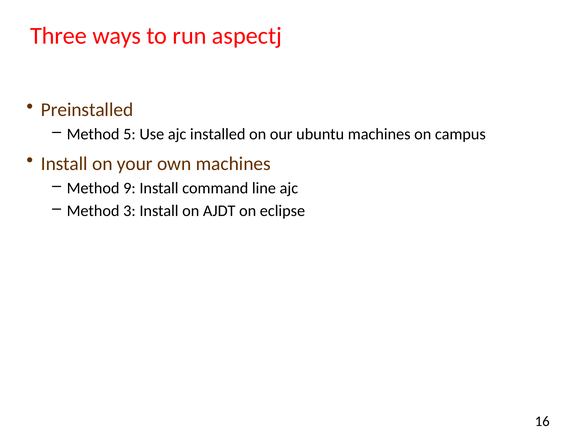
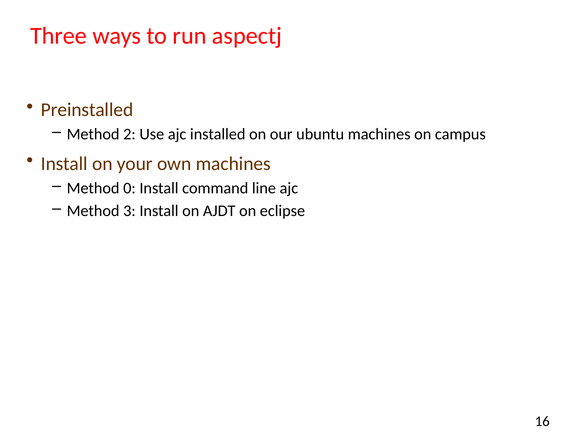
5: 5 -> 2
9: 9 -> 0
